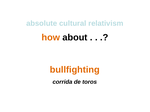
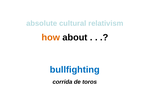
bullfighting colour: orange -> blue
